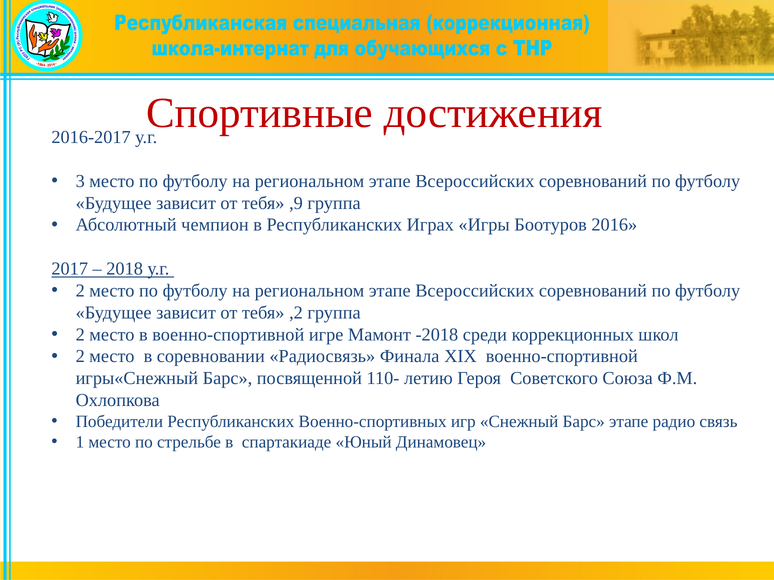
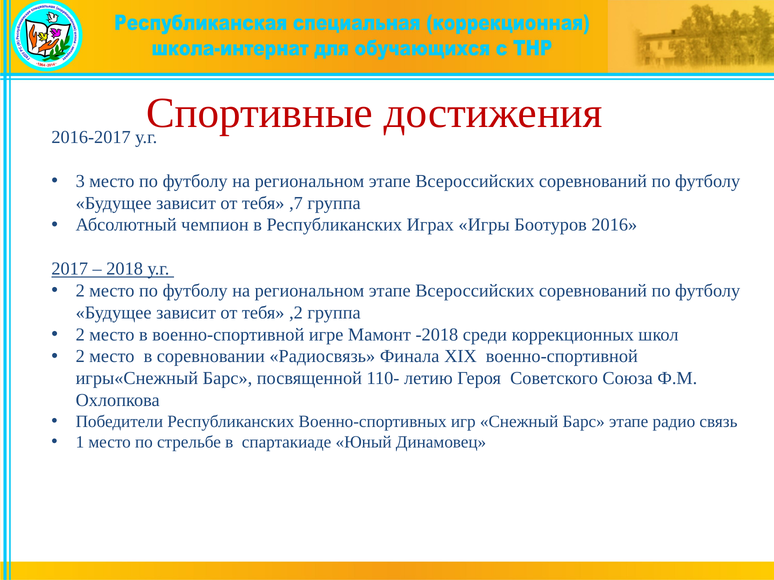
,9: ,9 -> ,7
